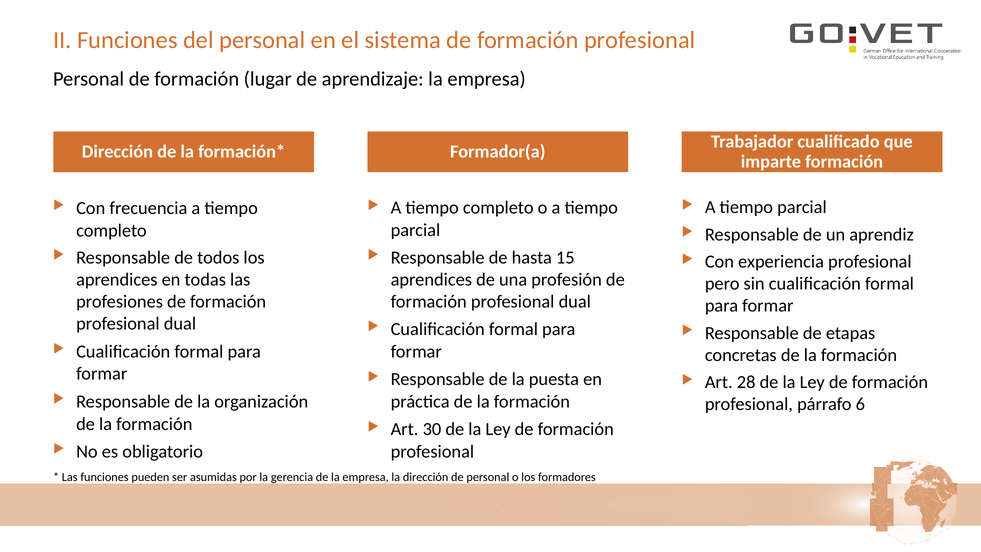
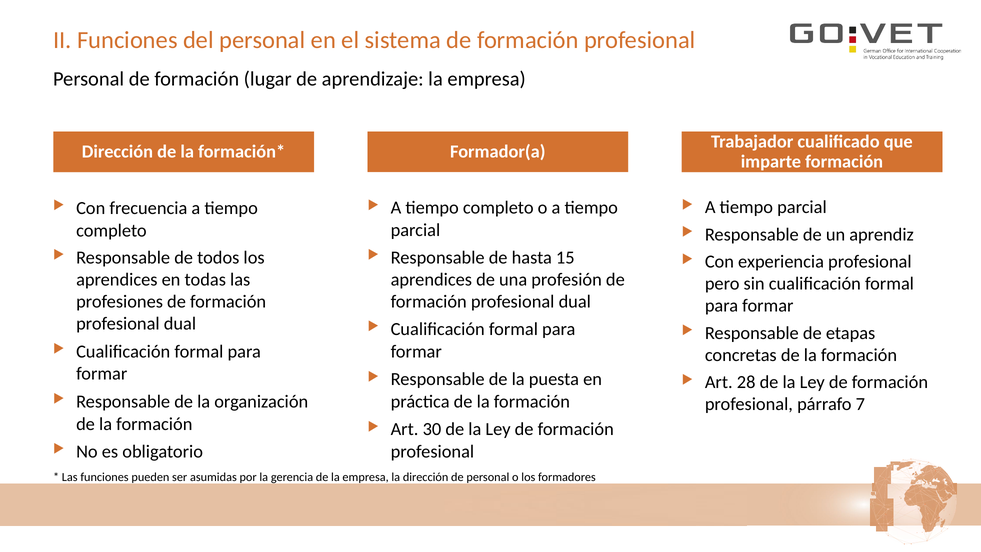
6: 6 -> 7
